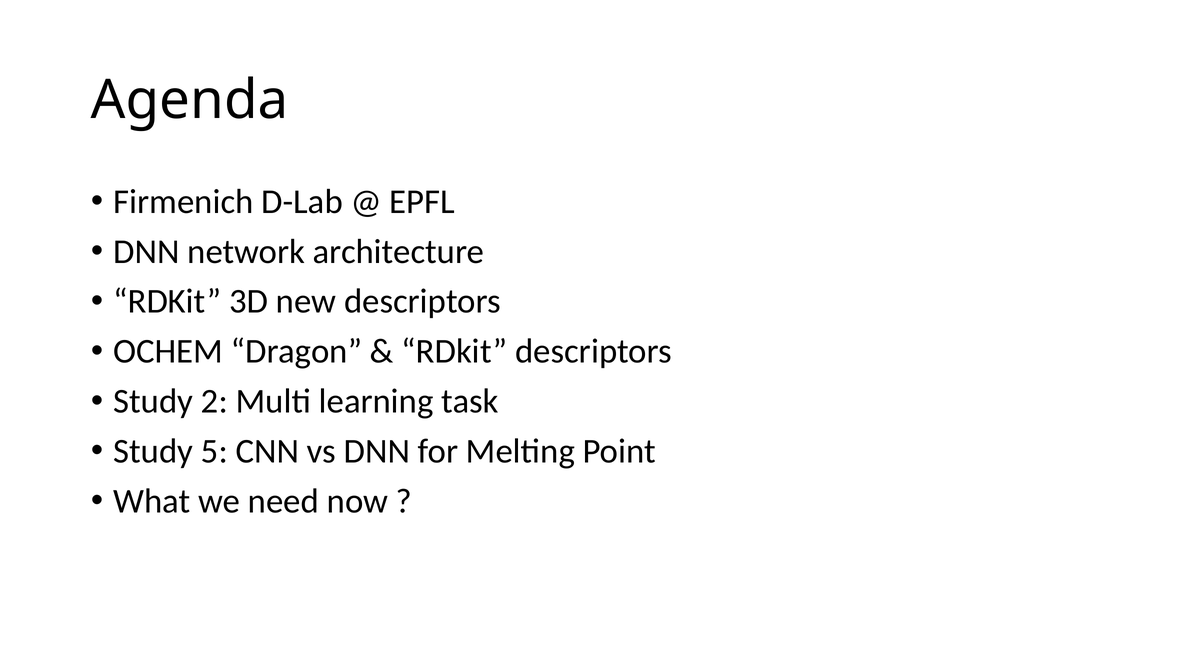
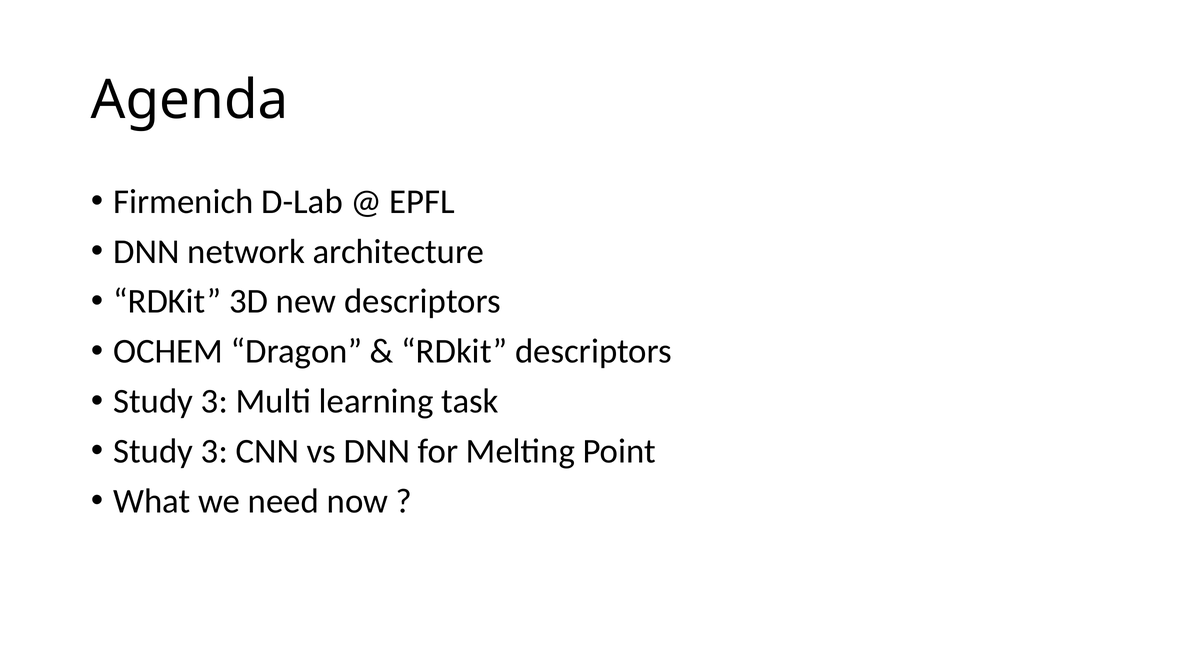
2 at (214, 401): 2 -> 3
5 at (214, 451): 5 -> 3
